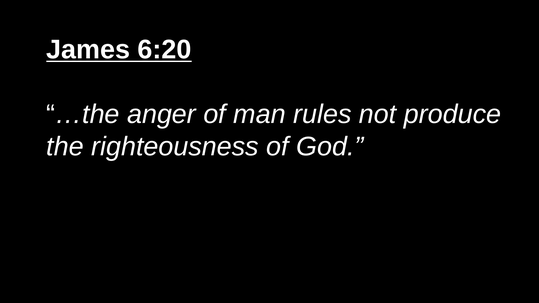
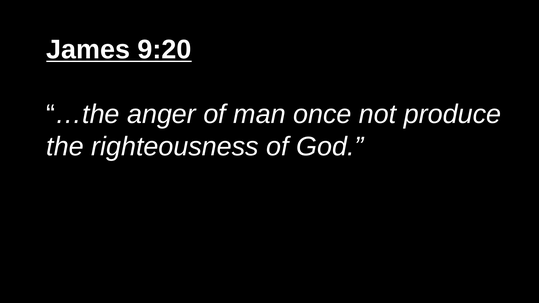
6:20: 6:20 -> 9:20
rules: rules -> once
